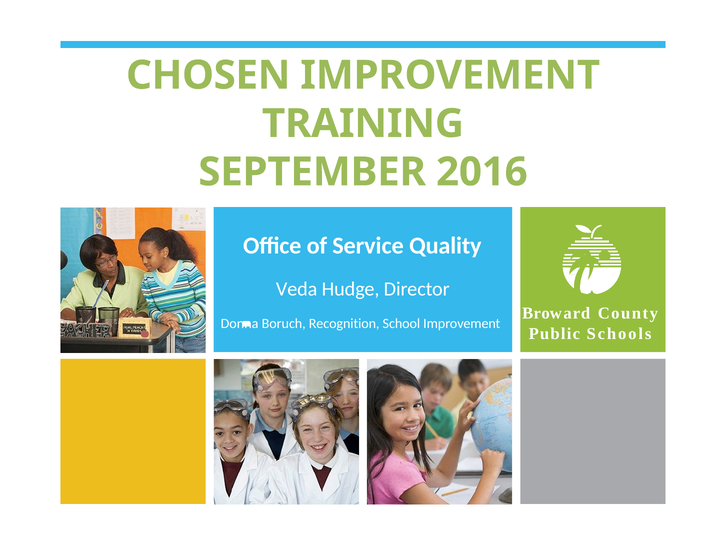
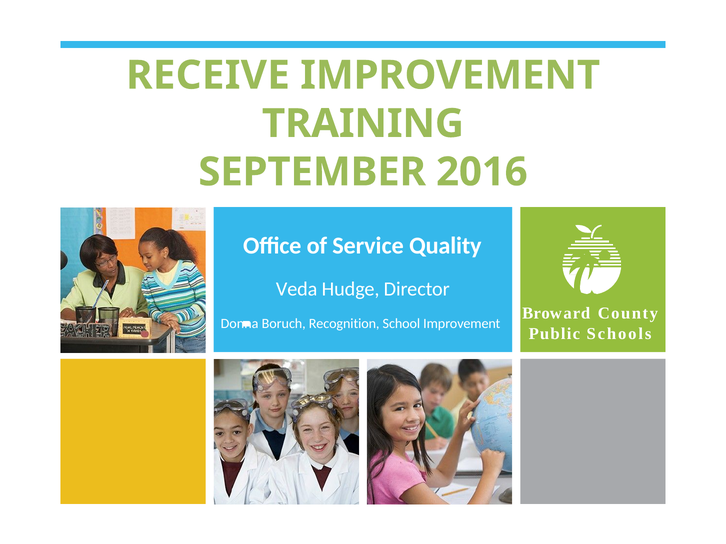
CHOSEN: CHOSEN -> RECEIVE
